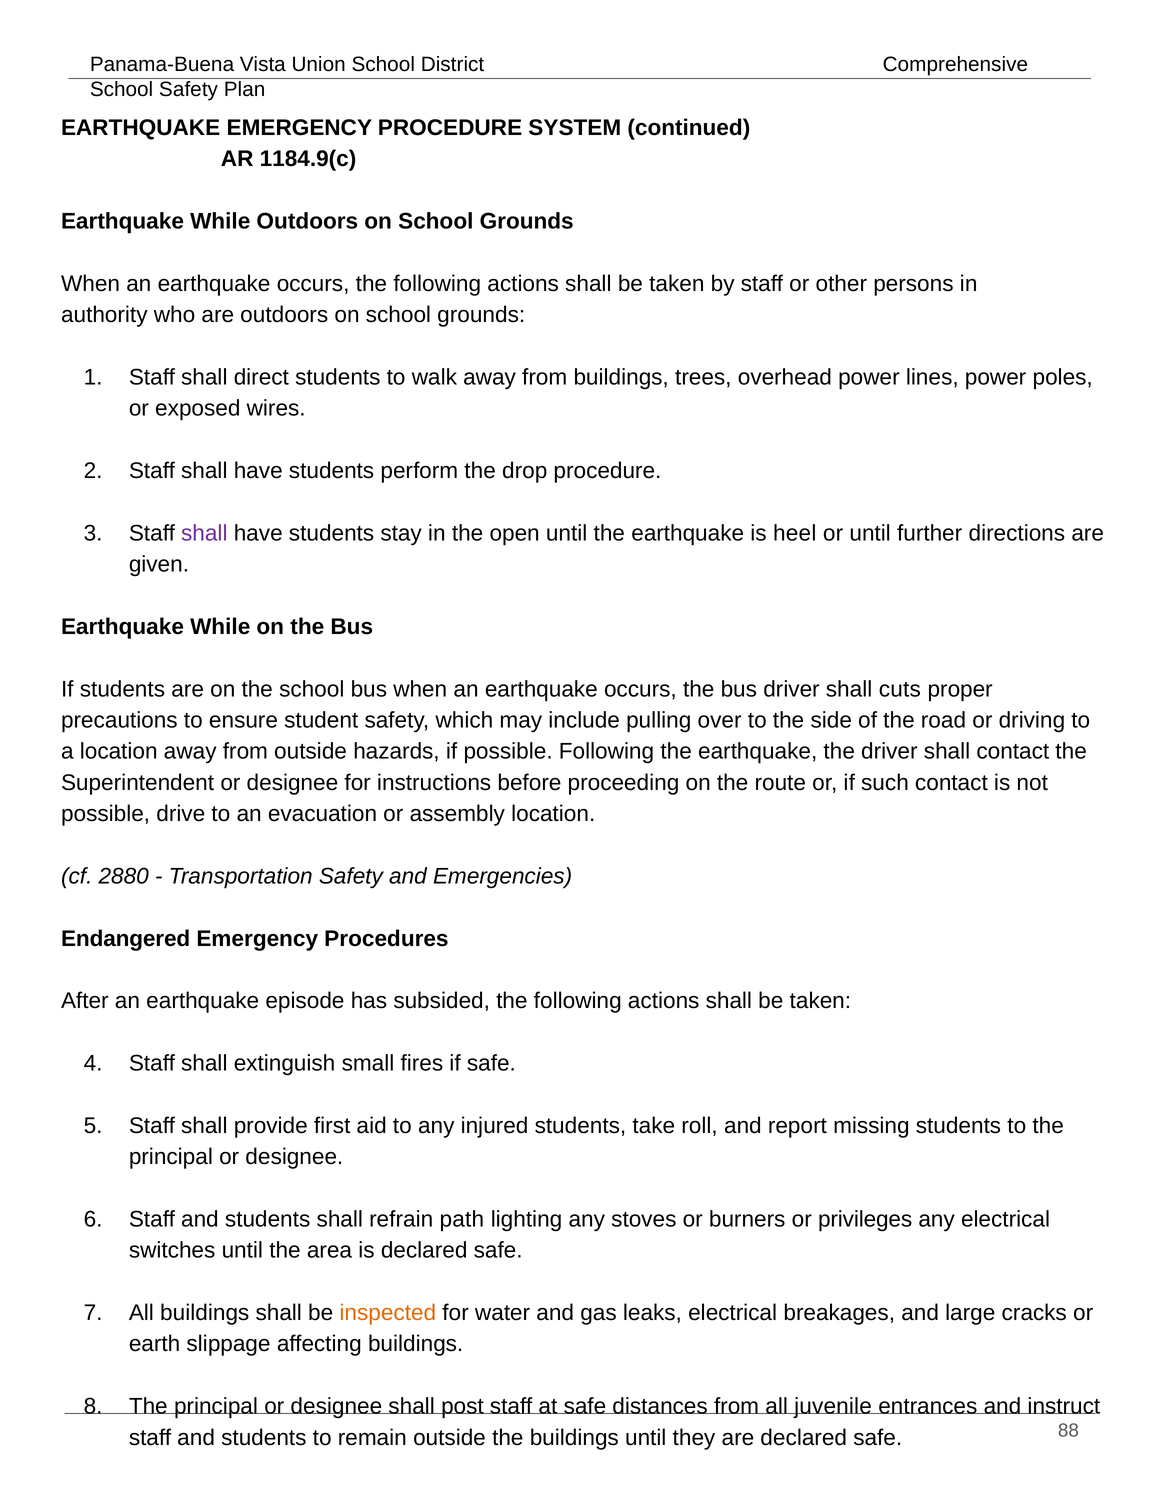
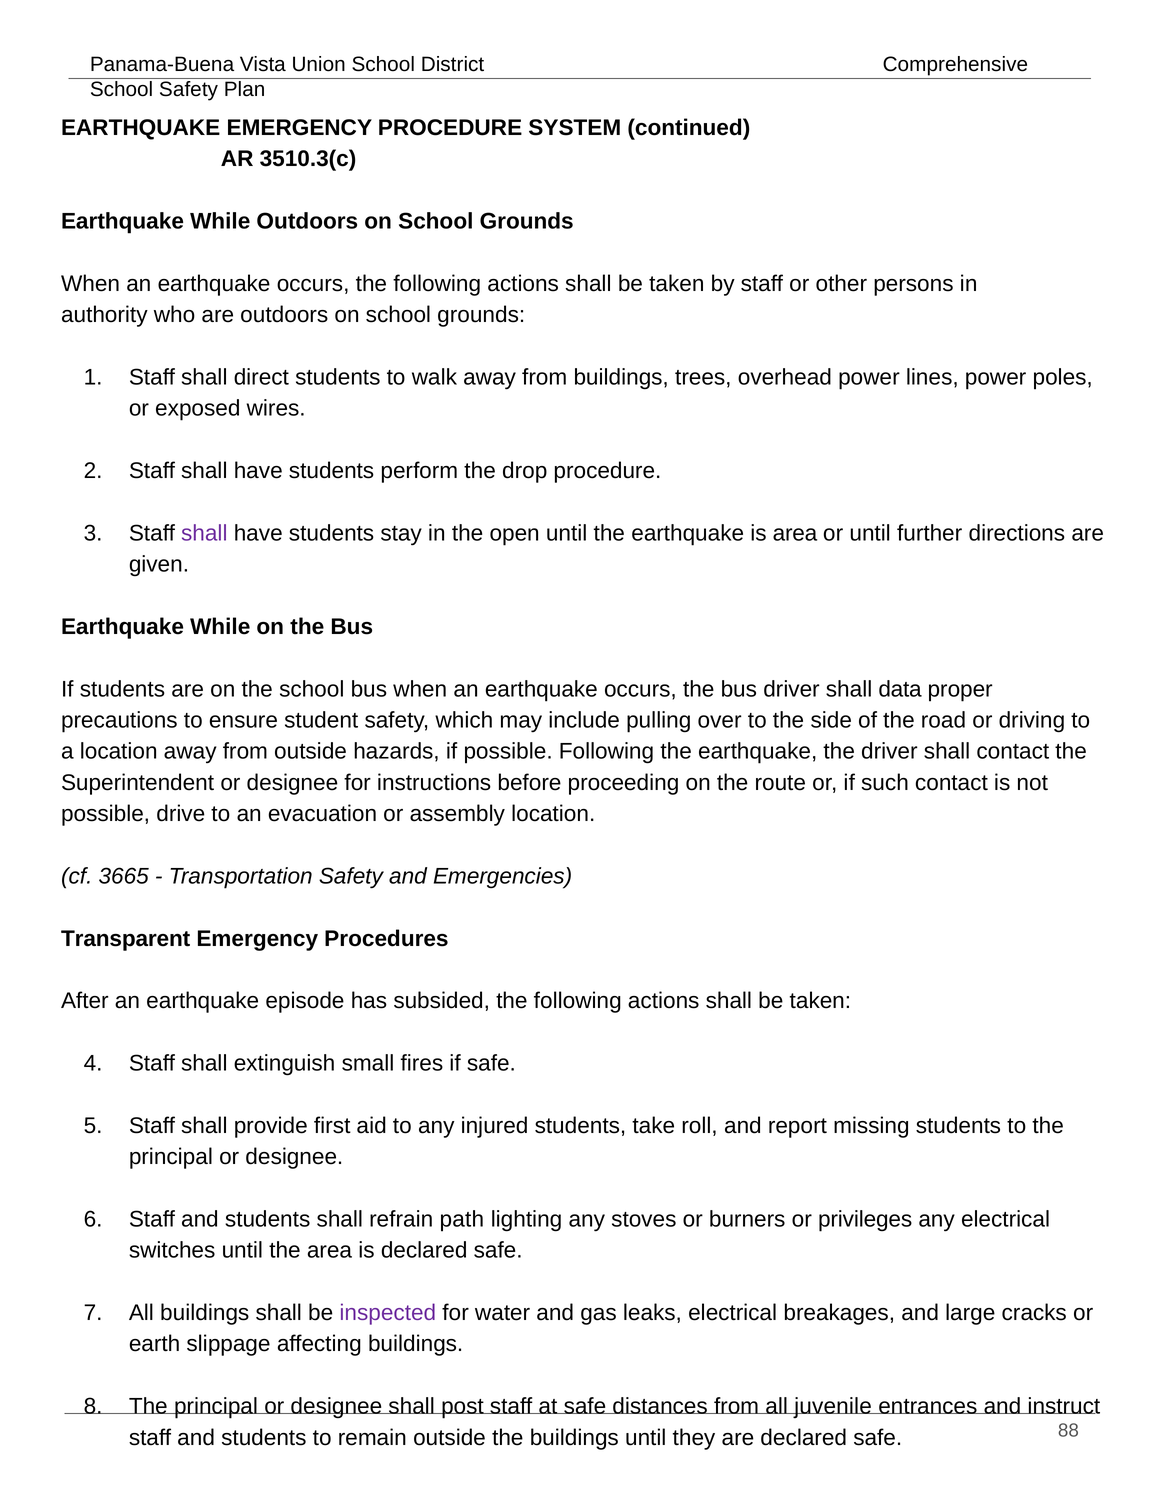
1184.9(c: 1184.9(c -> 3510.3(c
is heel: heel -> area
cuts: cuts -> data
2880: 2880 -> 3665
Endangered: Endangered -> Transparent
inspected colour: orange -> purple
